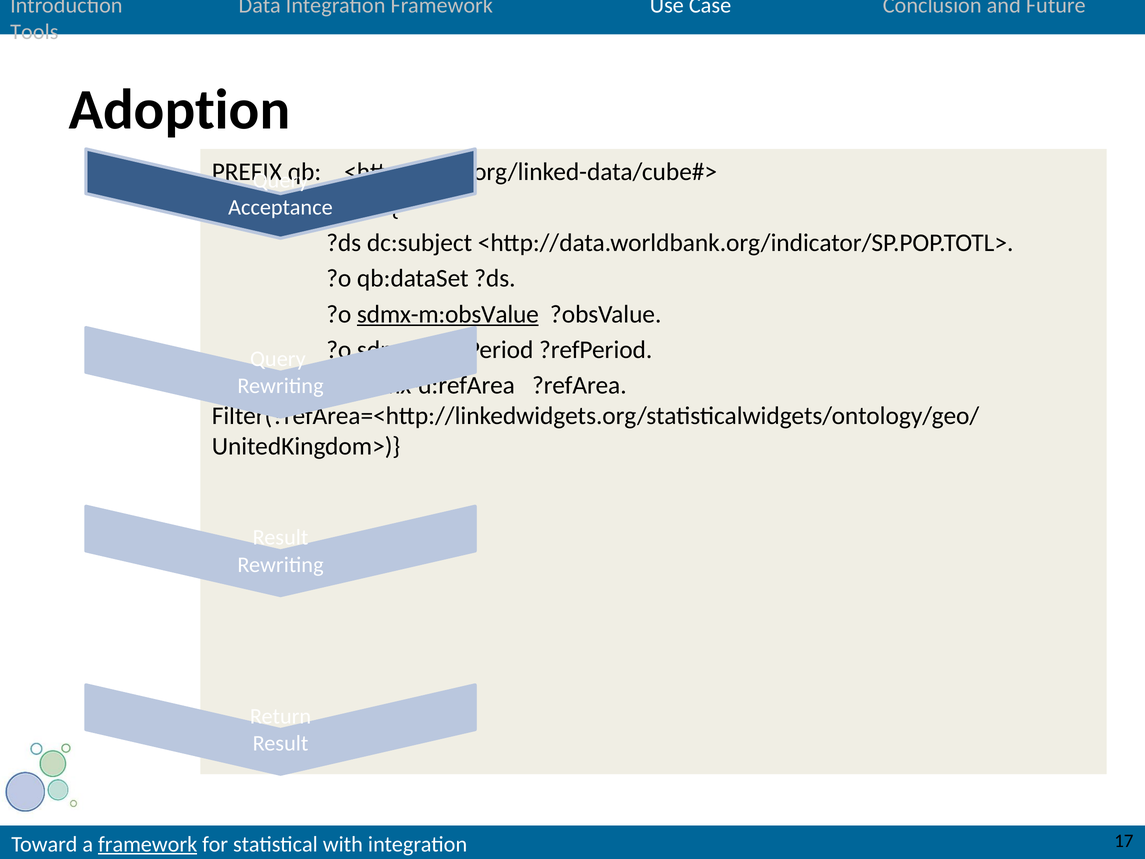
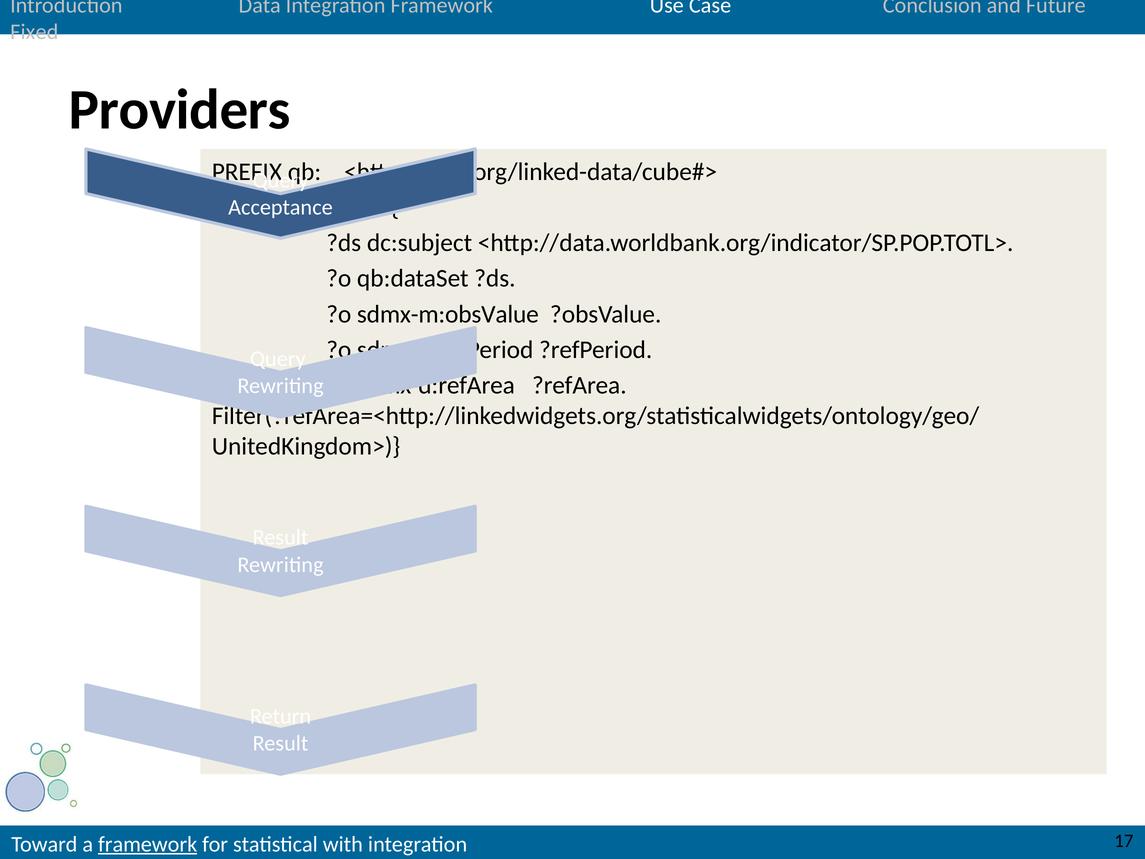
Tools: Tools -> Fixed
Adoption: Adoption -> Providers
sdmx-m:obsValue underline: present -> none
